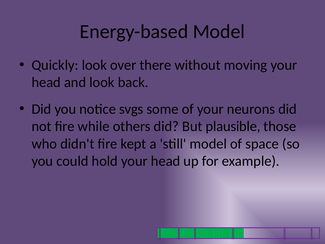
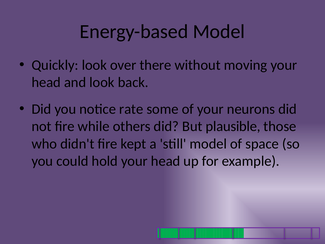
svgs: svgs -> rate
